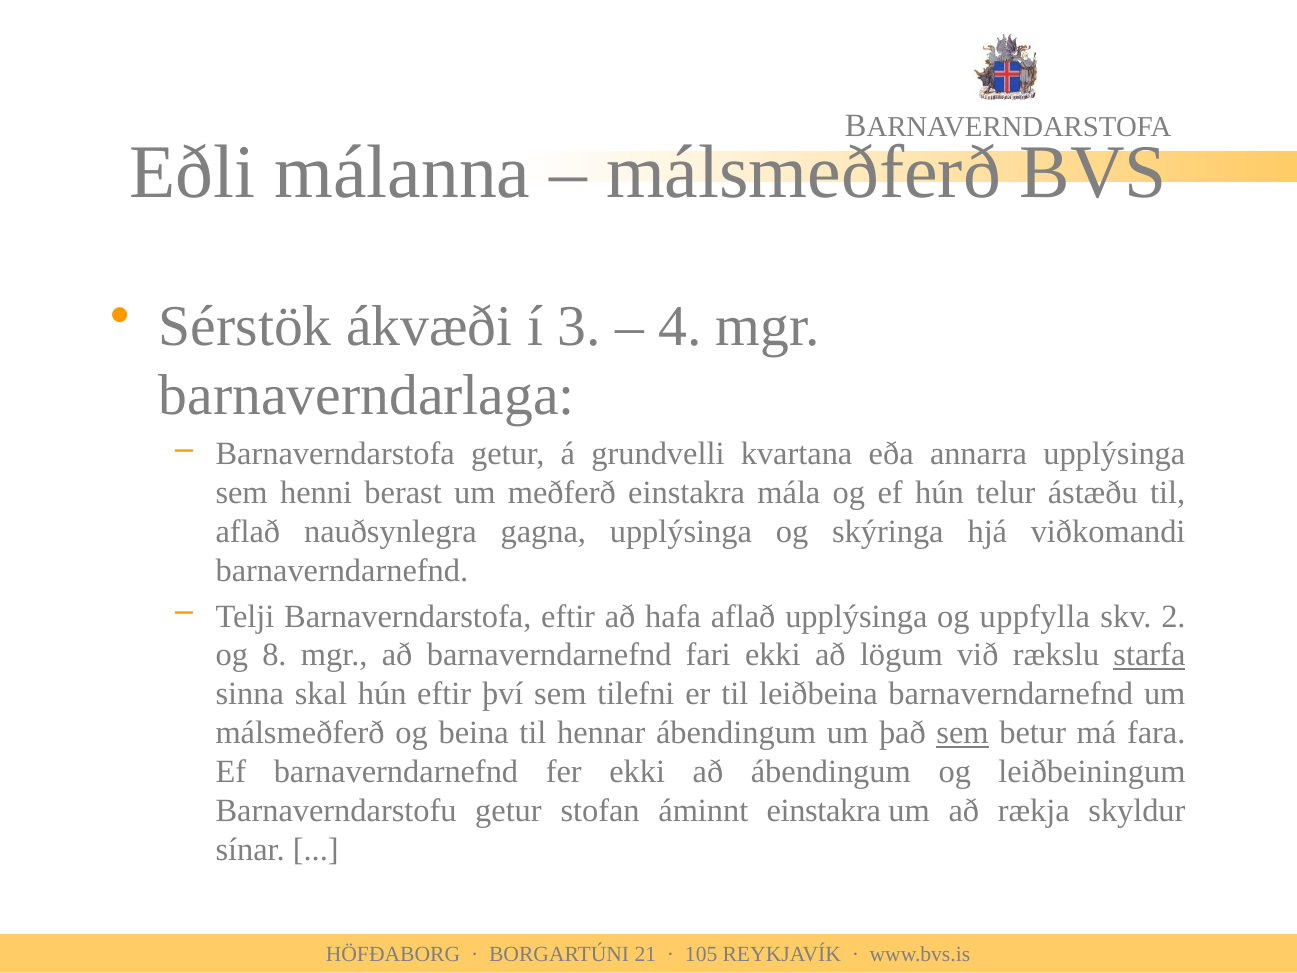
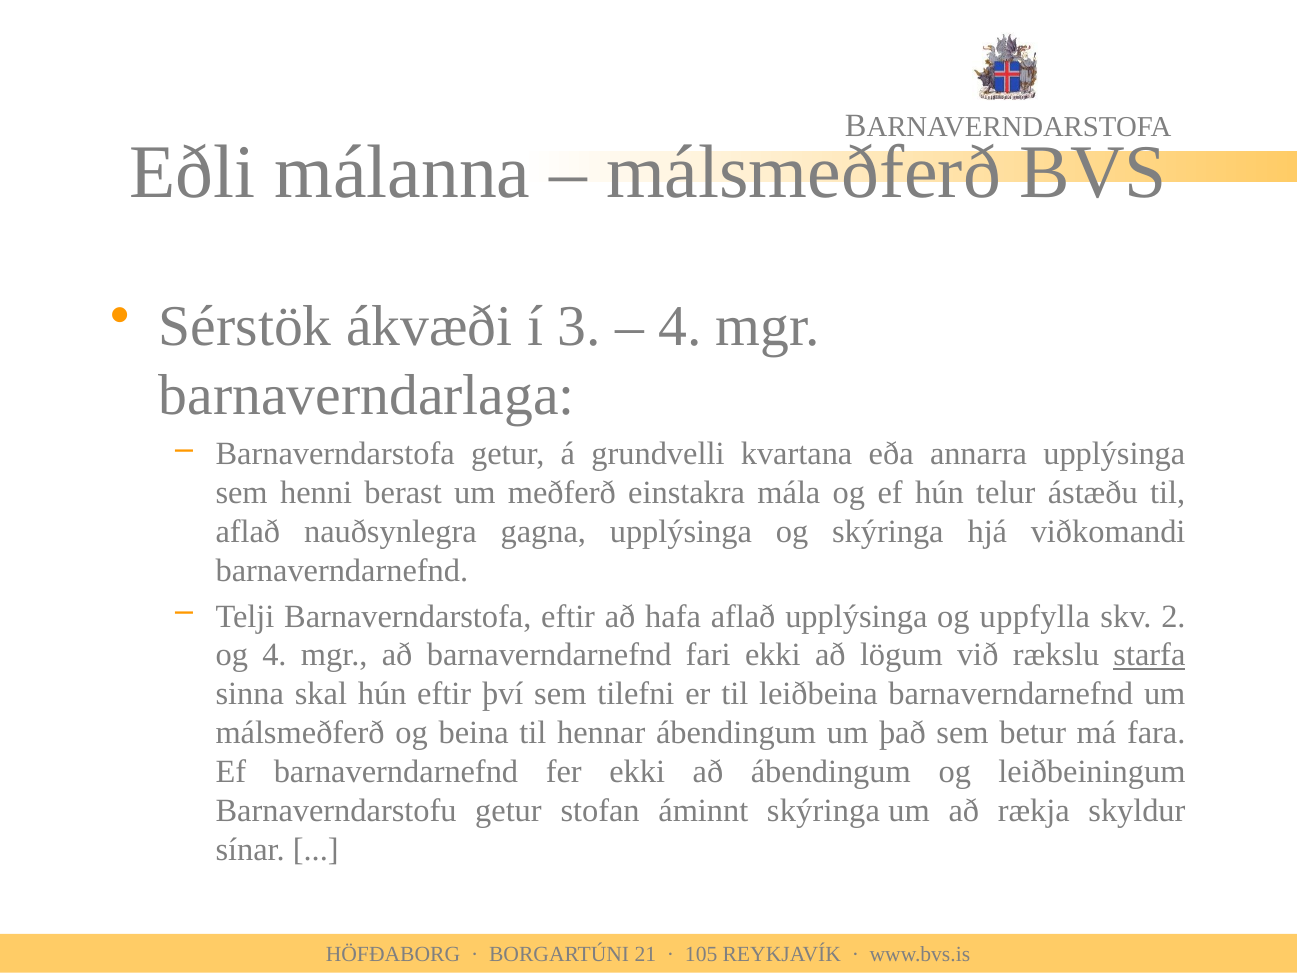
og 8: 8 -> 4
sem at (963, 733) underline: present -> none
áminnt einstakra: einstakra -> skýringa
